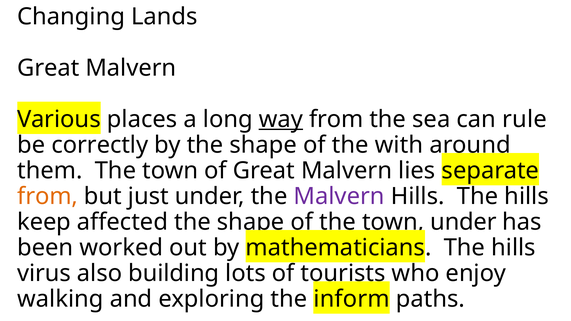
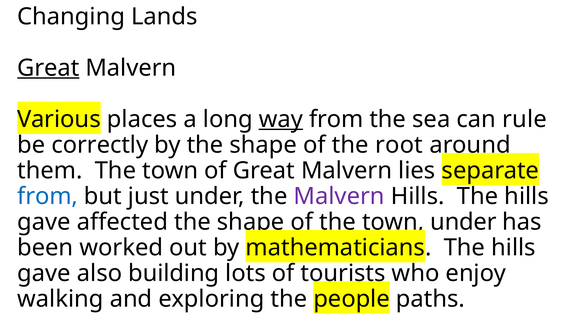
Great at (48, 68) underline: none -> present
with: with -> root
from at (48, 196) colour: orange -> blue
keep at (44, 222): keep -> gave
virus at (44, 273): virus -> gave
inform: inform -> people
